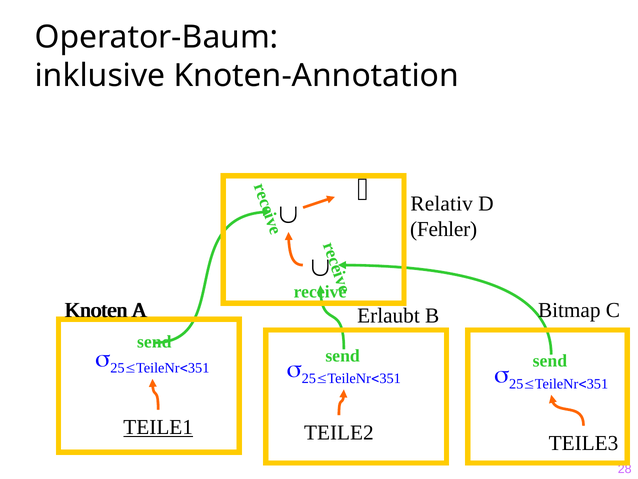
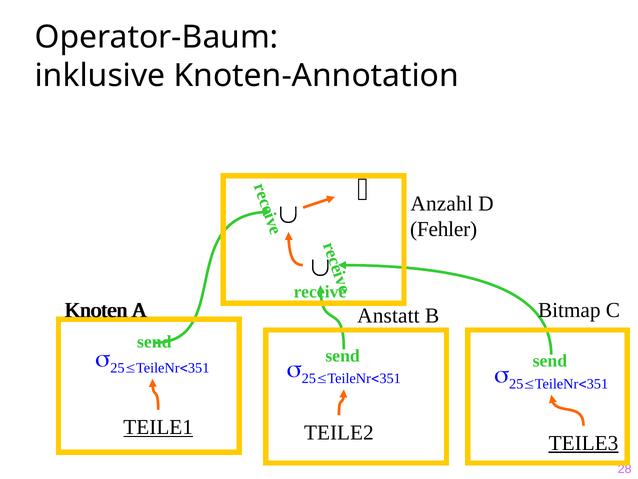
Relativ: Relativ -> Anzahl
Erlaubt: Erlaubt -> Anstatt
TEILE3 underline: none -> present
